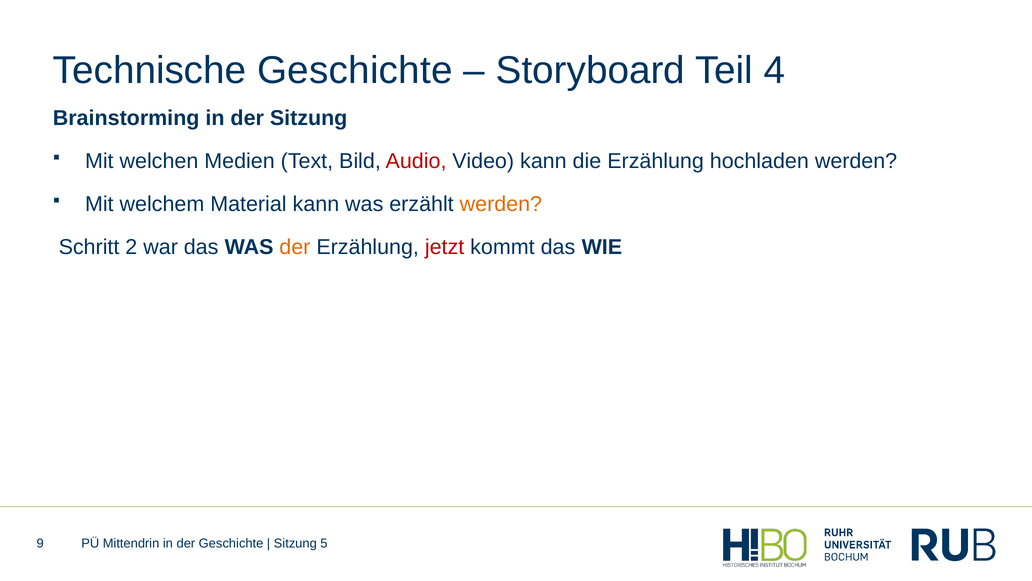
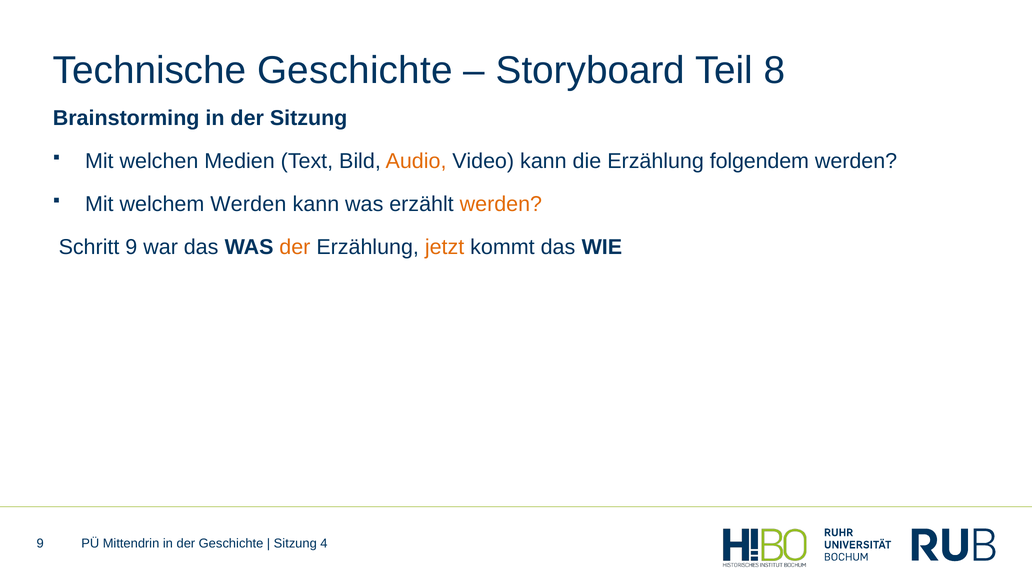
4: 4 -> 8
Audio colour: red -> orange
hochladen: hochladen -> folgendem
welchem Material: Material -> Werden
Schritt 2: 2 -> 9
jetzt colour: red -> orange
5: 5 -> 4
